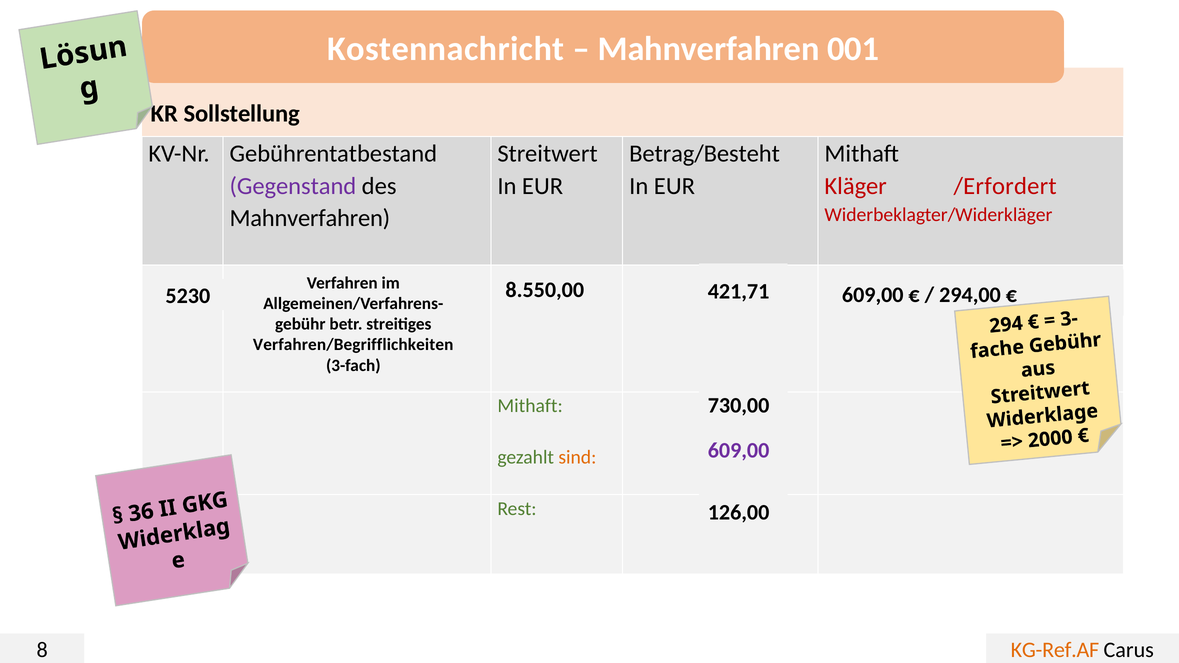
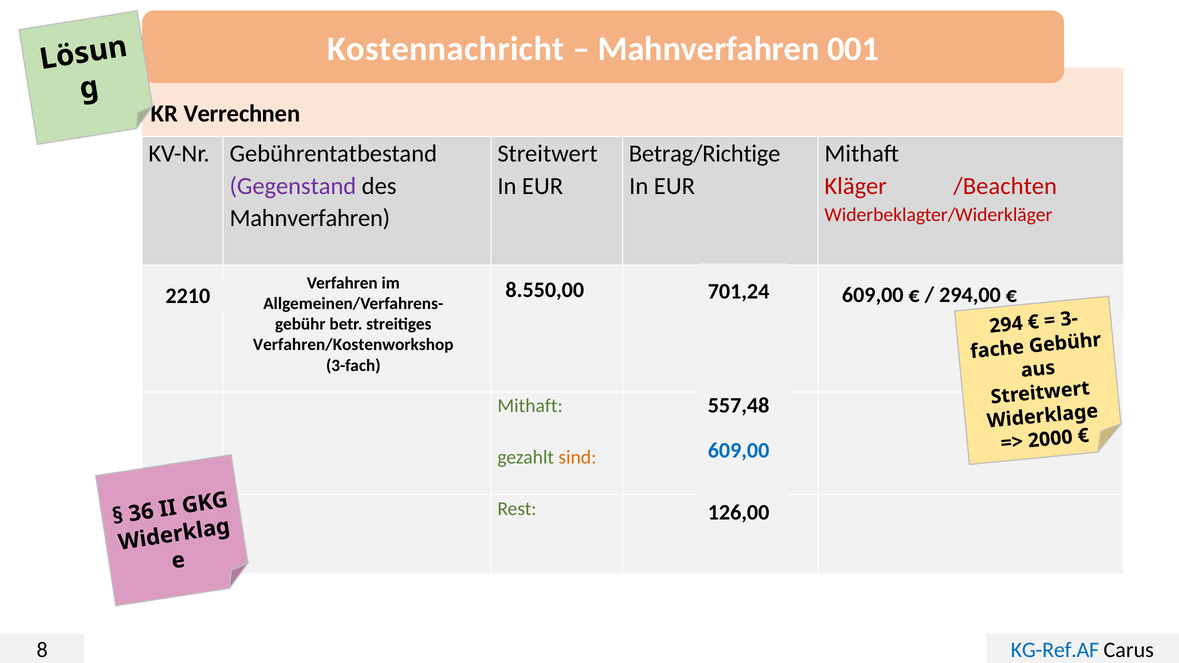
Sollstellung: Sollstellung -> Verrechnen
Betrag/Besteht: Betrag/Besteht -> Betrag/Richtige
/Erfordert: /Erfordert -> /Beachten
421,71: 421,71 -> 701,24
5230: 5230 -> 2210
Verfahren/Begrifflichkeiten: Verfahren/Begrifflichkeiten -> Verfahren/Kostenworkshop
730,00: 730,00 -> 557,48
609,00 at (739, 450) colour: purple -> blue
KG-Ref.AF colour: orange -> blue
